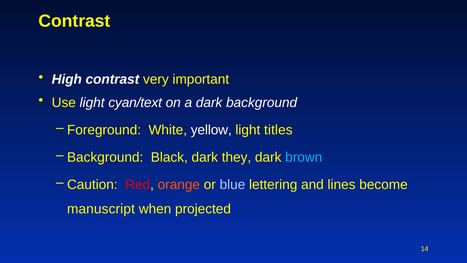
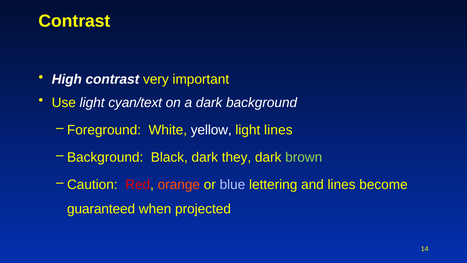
light titles: titles -> lines
brown colour: light blue -> light green
manuscript: manuscript -> guaranteed
